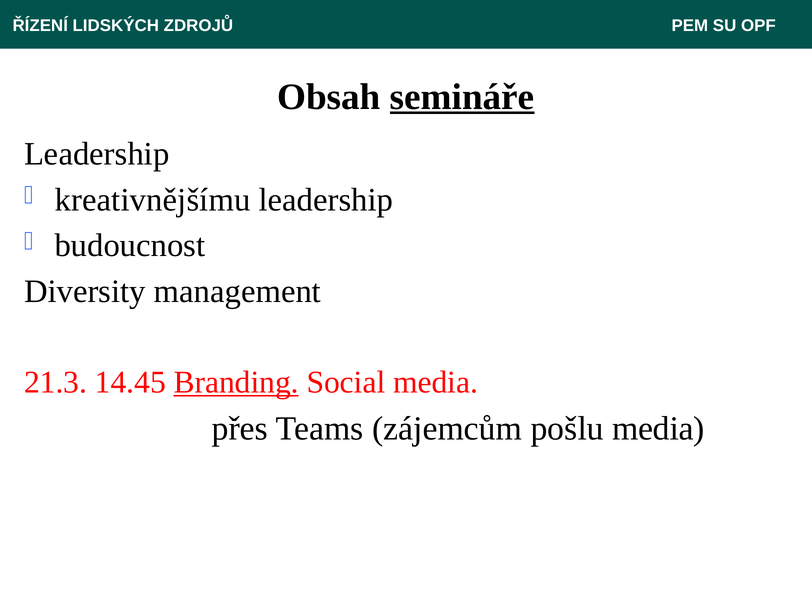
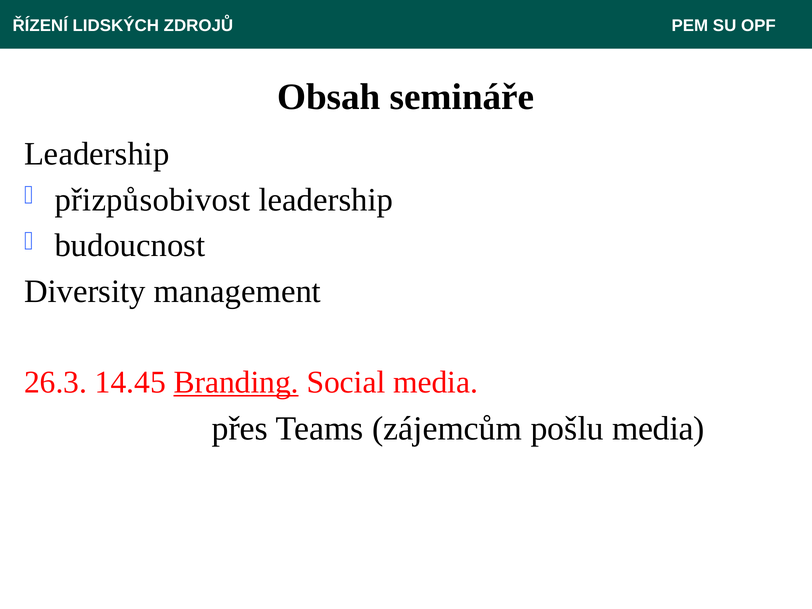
semináře underline: present -> none
kreativnějšímu: kreativnějšímu -> přizpůsobivost
21.3: 21.3 -> 26.3
